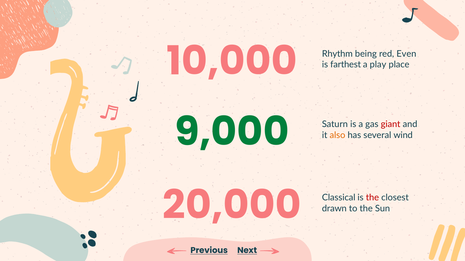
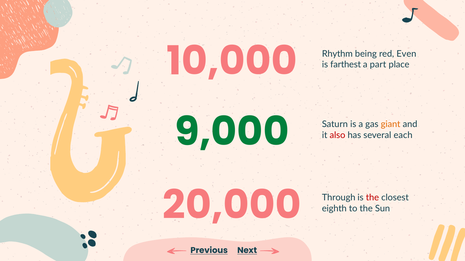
play: play -> part
giant colour: red -> orange
also colour: orange -> red
wind: wind -> each
Classical: Classical -> Through
drawn: drawn -> eighth
